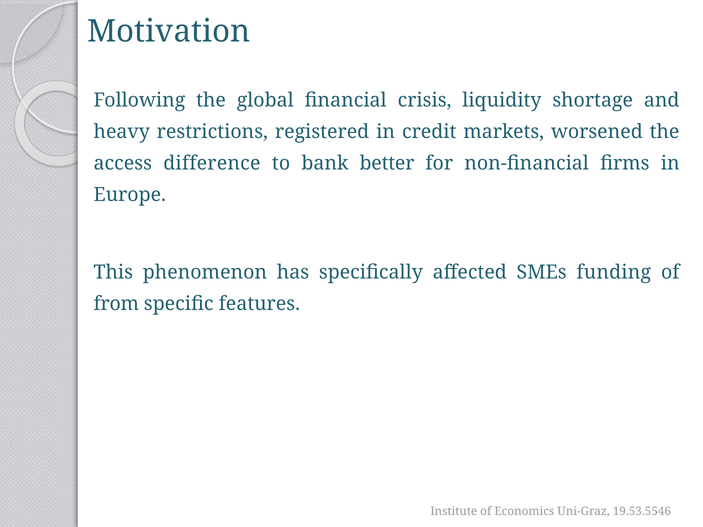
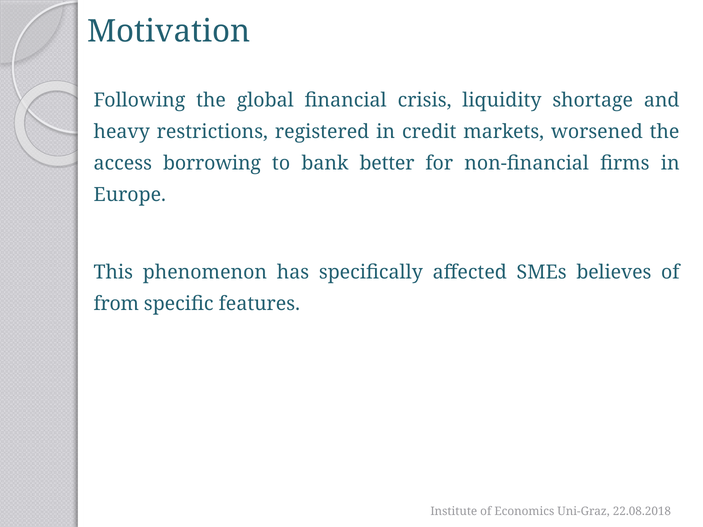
difference: difference -> borrowing
funding: funding -> believes
19.53.5546: 19.53.5546 -> 22.08.2018
